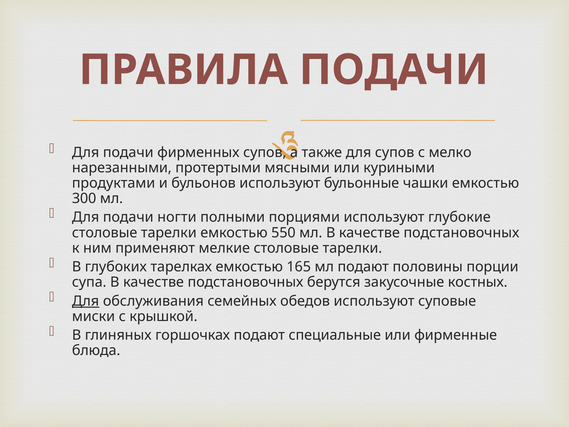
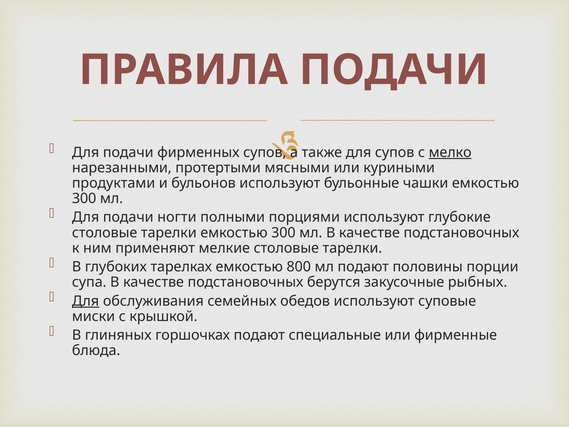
мелко underline: none -> present
тарелки емкостью 550: 550 -> 300
165: 165 -> 800
костных: костных -> рыбных
